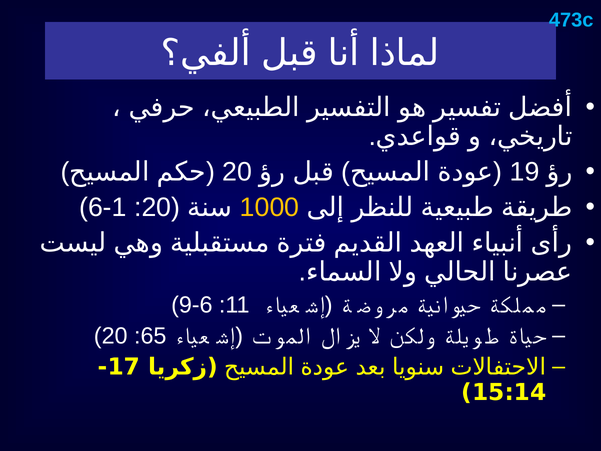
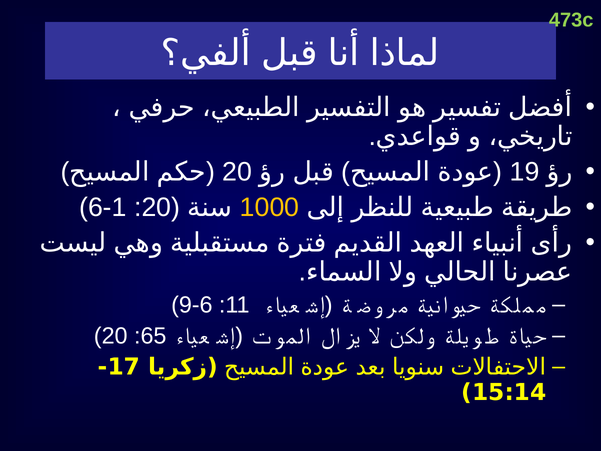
473c colour: light blue -> light green
